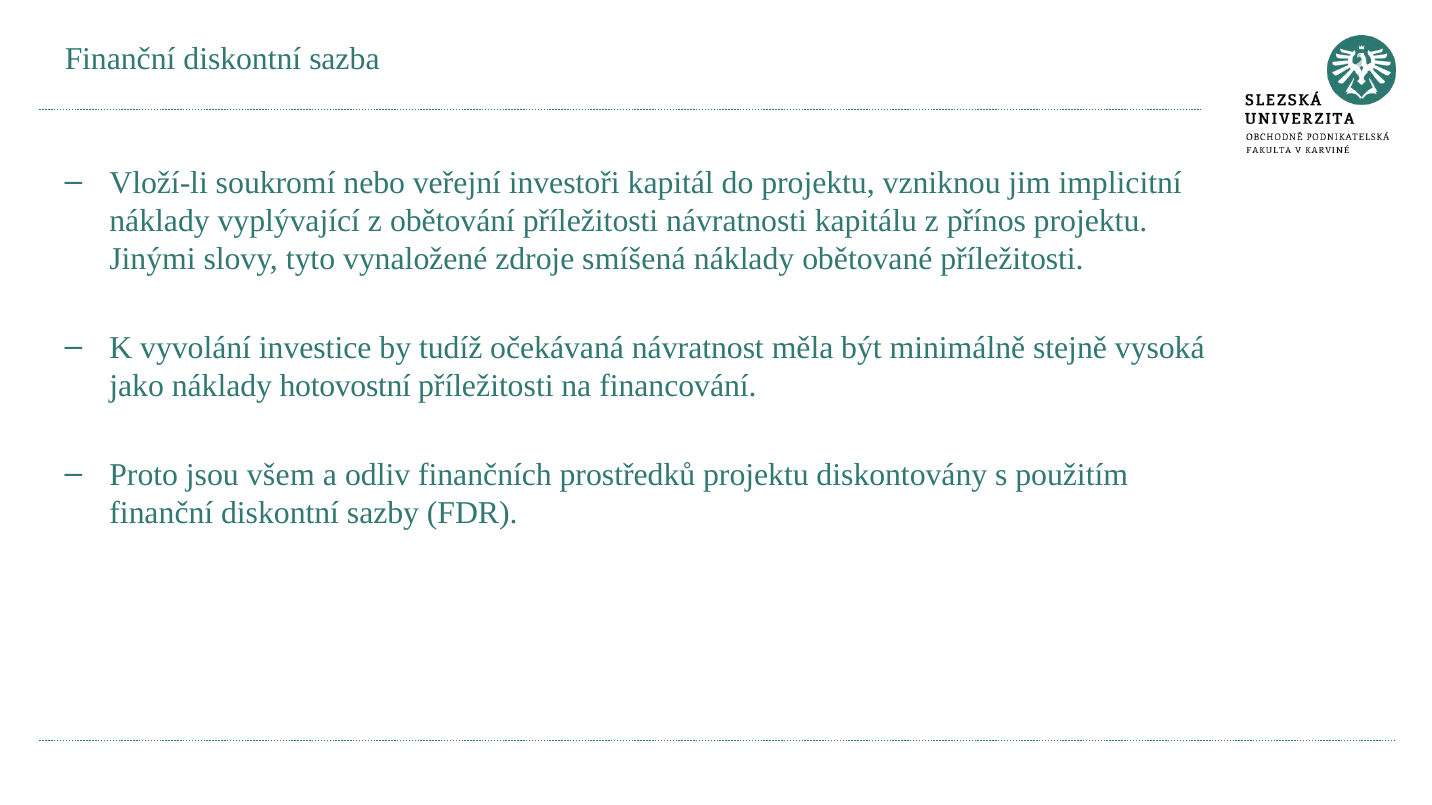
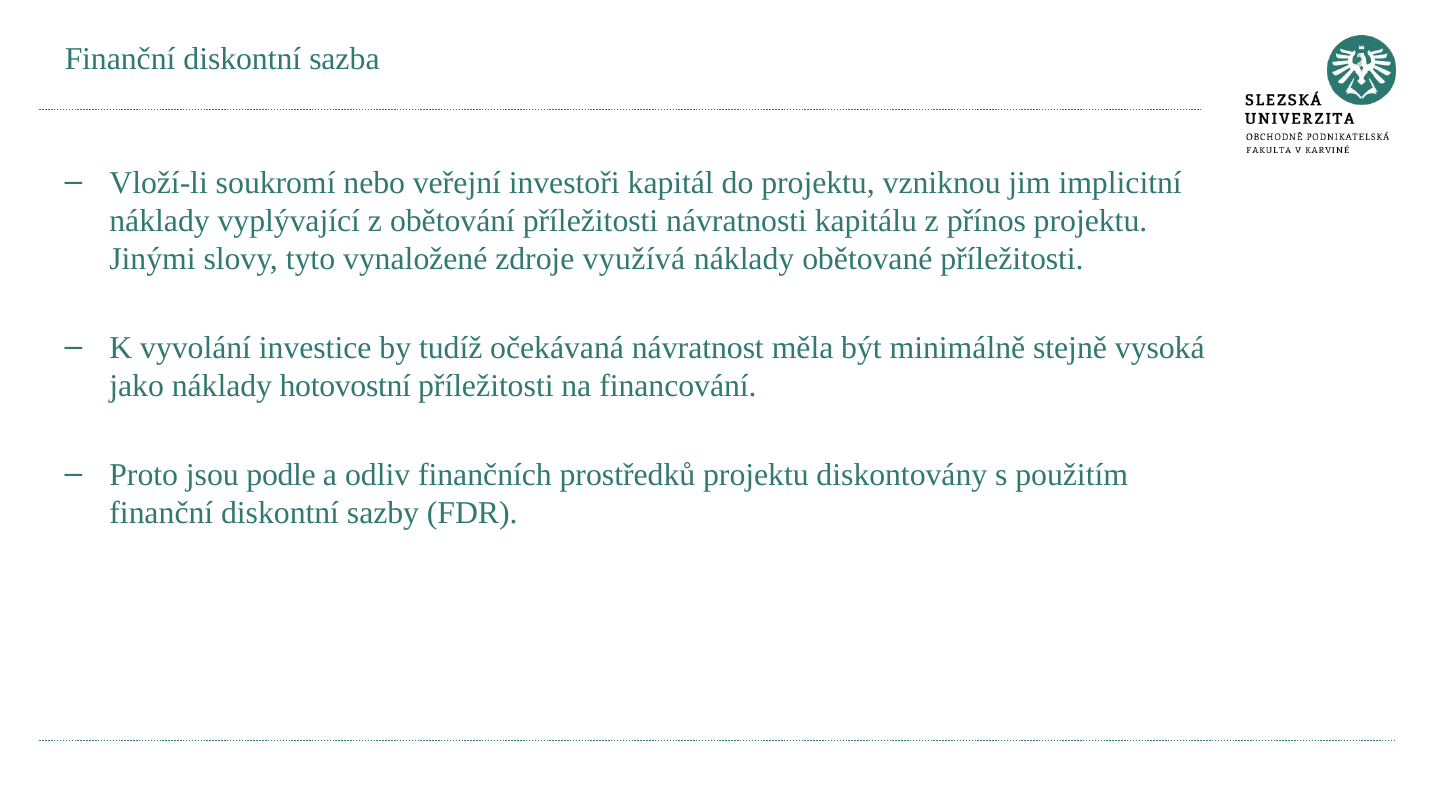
smíšená: smíšená -> využívá
všem: všem -> podle
